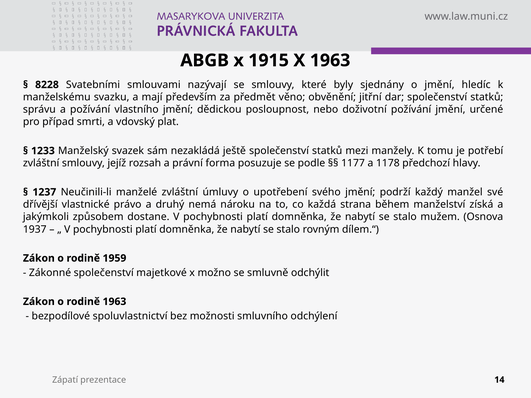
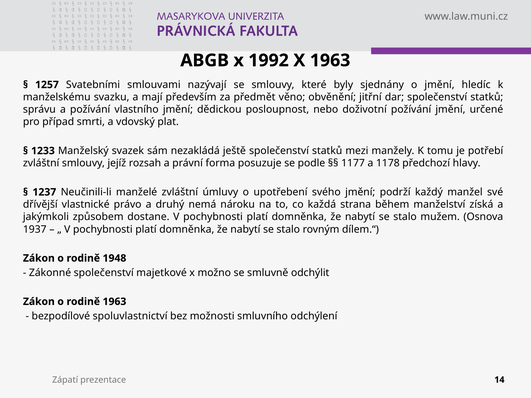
1915: 1915 -> 1992
8228: 8228 -> 1257
1959: 1959 -> 1948
